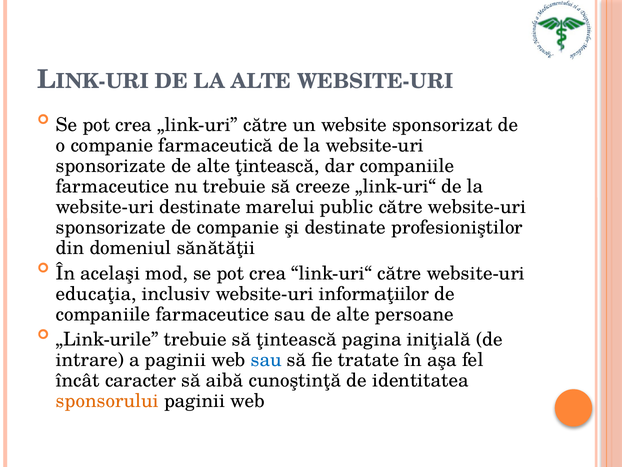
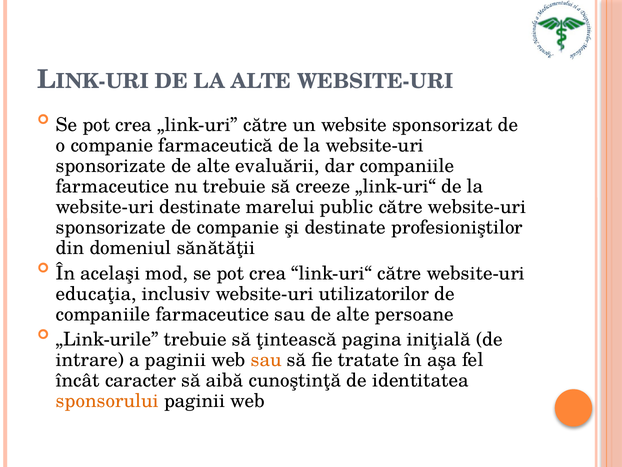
alte ţintească: ţintească -> evaluării
informaţiilor: informaţiilor -> utilizatorilor
sau at (266, 360) colour: blue -> orange
